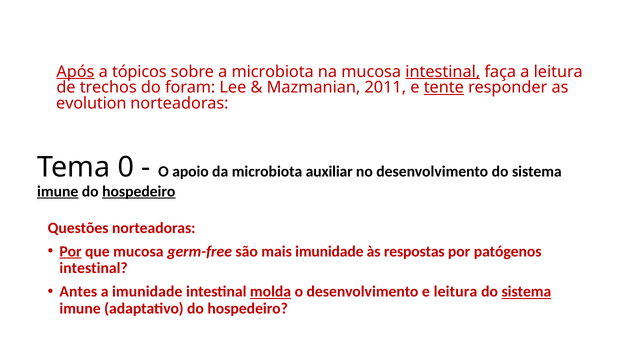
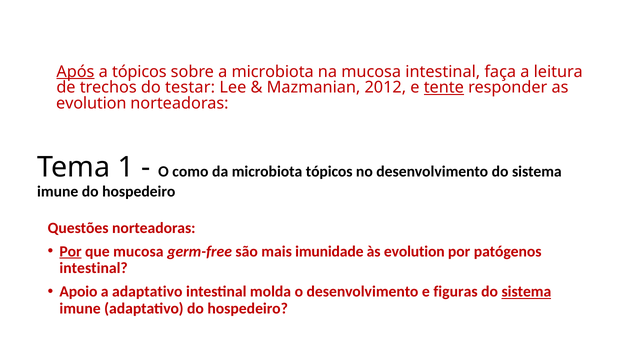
intestinal at (443, 72) underline: present -> none
foram: foram -> testar
2011: 2011 -> 2012
0: 0 -> 1
apoio: apoio -> como
microbiota auxiliar: auxiliar -> tópicos
imune at (58, 191) underline: present -> none
hospedeiro at (139, 191) underline: present -> none
às respostas: respostas -> evolution
Antes: Antes -> Apoio
a imunidade: imunidade -> adaptativo
molda underline: present -> none
e leitura: leitura -> figuras
